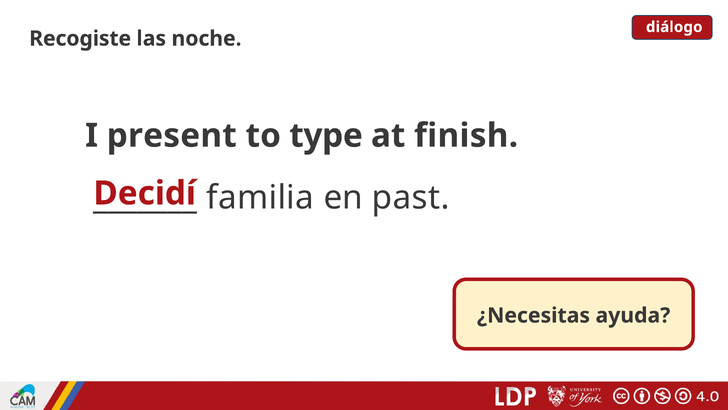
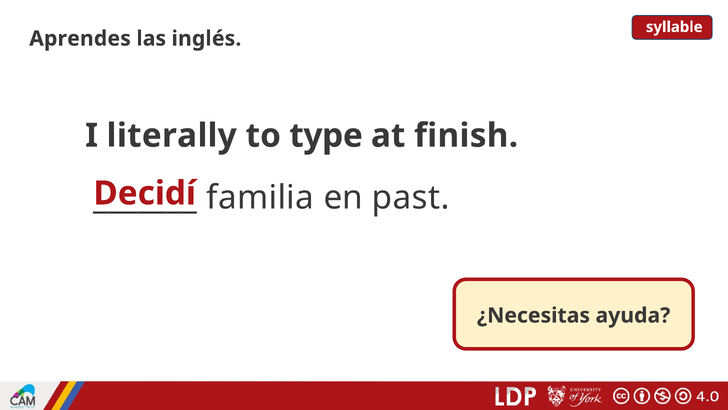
diálogo: diálogo -> syllable
Recogiste: Recogiste -> Aprendes
noche: noche -> inglés
present: present -> literally
